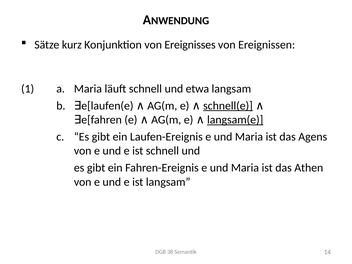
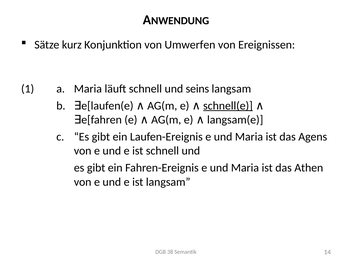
Ereignisses: Ereignisses -> Umwerfen
etwa: etwa -> seins
langsam(e underline: present -> none
